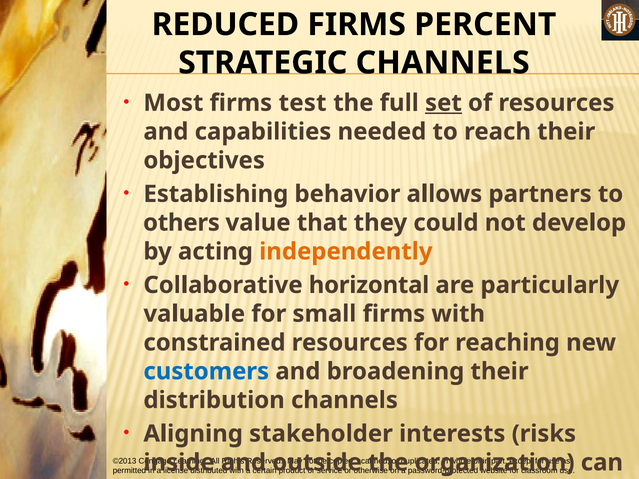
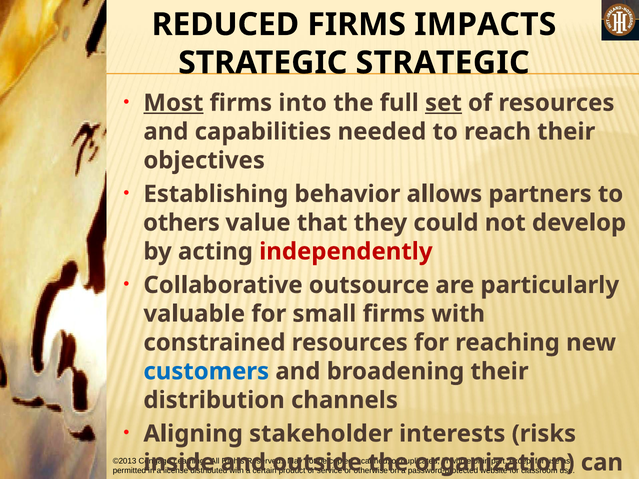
PERCENT: PERCENT -> IMPACTS
STRATEGIC CHANNELS: CHANNELS -> STRATEGIC
Most underline: none -> present
test: test -> into
independently colour: orange -> red
horizontal: horizontal -> outsource
